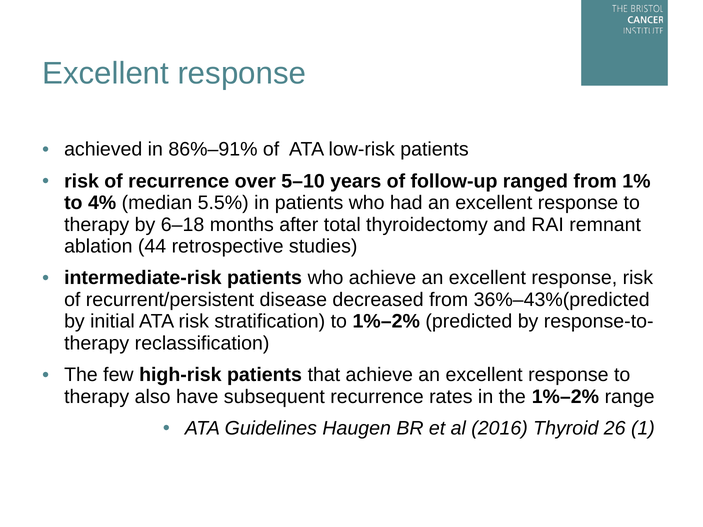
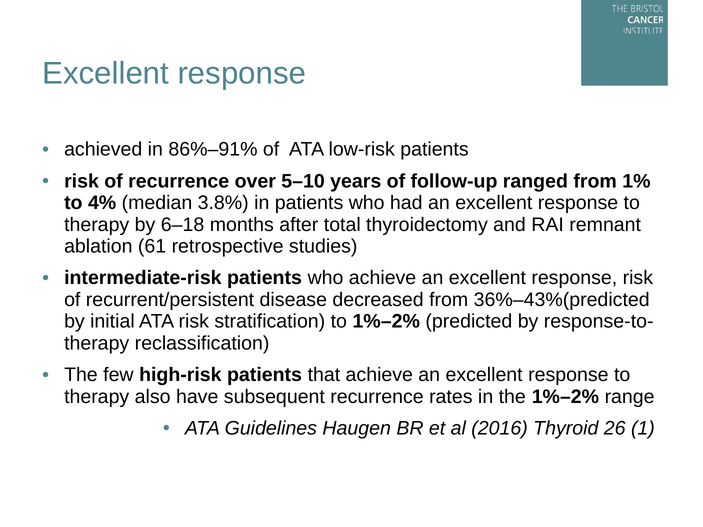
5.5%: 5.5% -> 3.8%
44: 44 -> 61
